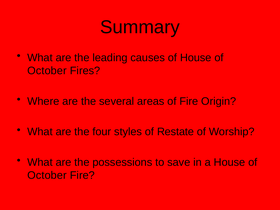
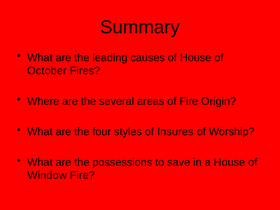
Restate: Restate -> Insures
October at (47, 175): October -> Window
